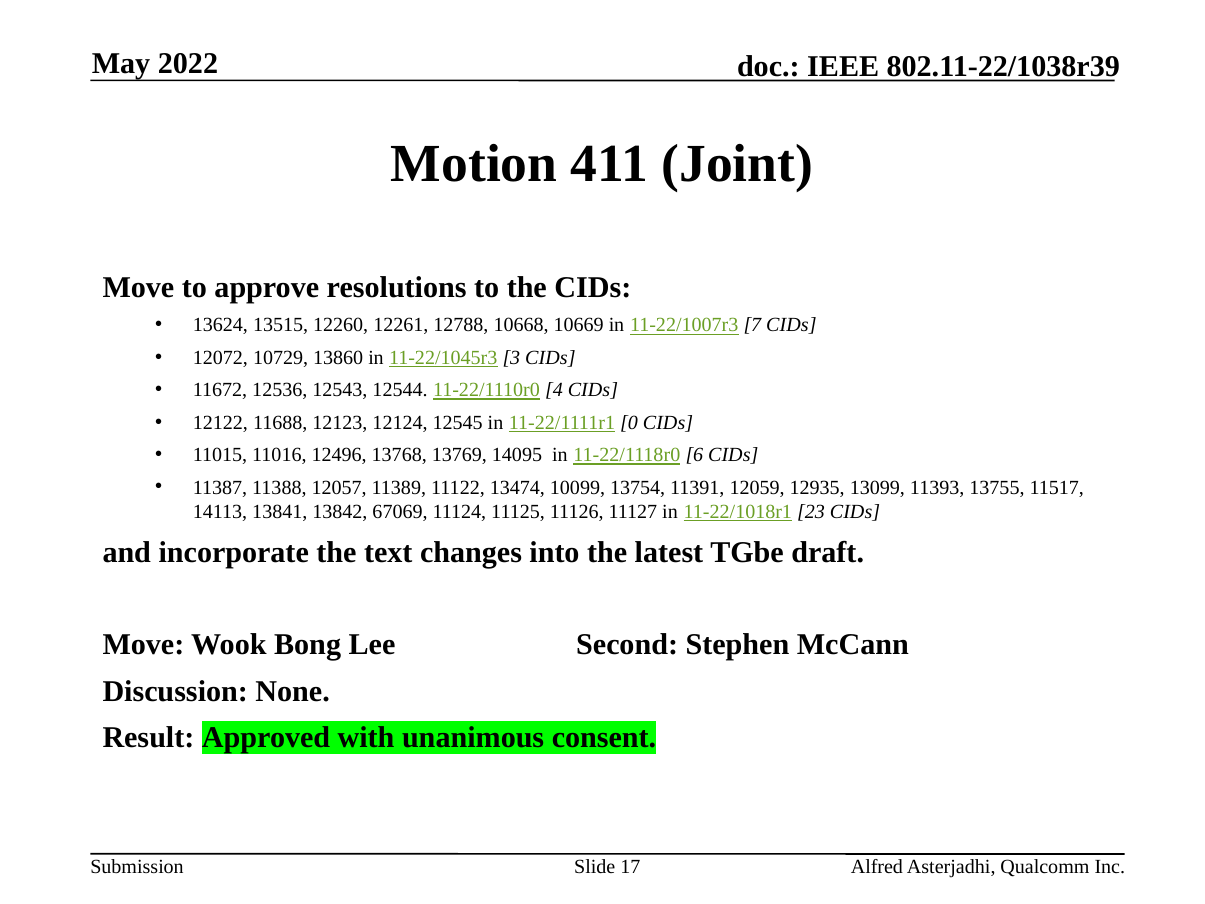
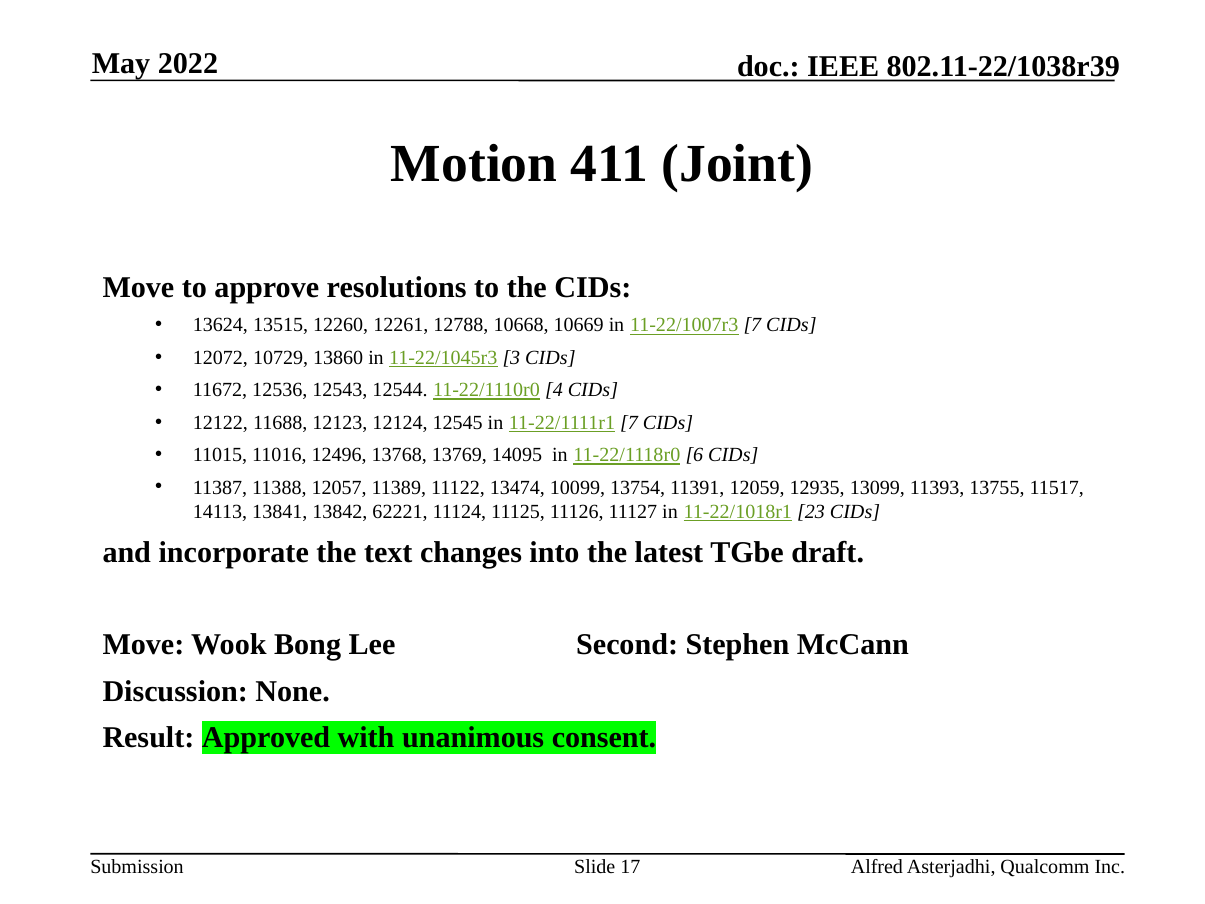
11-22/1111r1 0: 0 -> 7
67069: 67069 -> 62221
